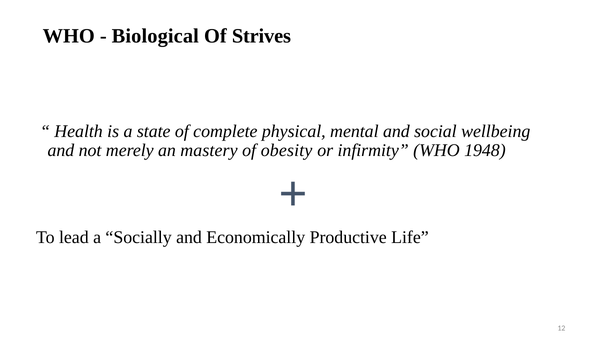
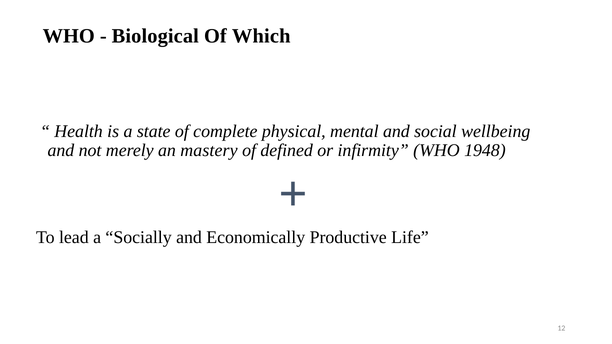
Strives: Strives -> Which
obesity: obesity -> defined
